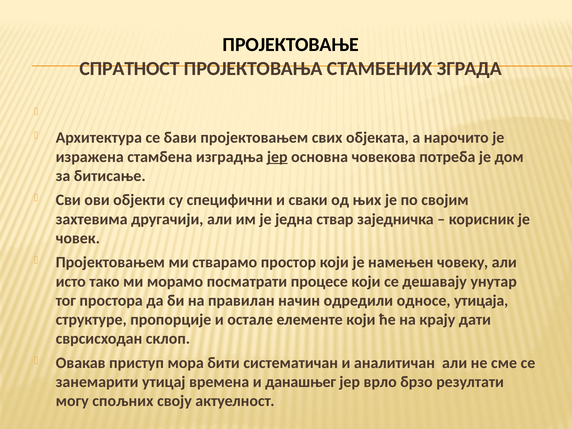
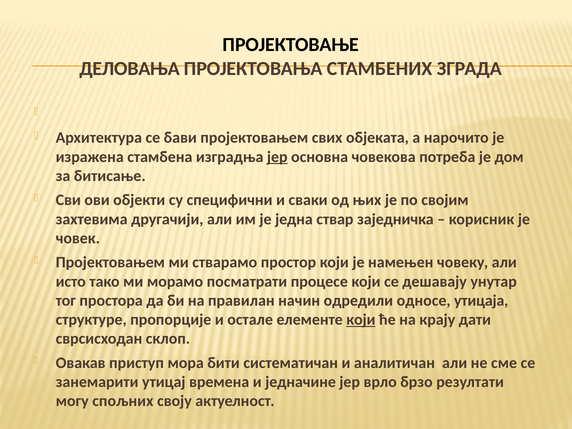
СПРАТНОСТ: СПРАТНОСТ -> ДЕЛОВАЊА
који at (361, 320) underline: none -> present
данашњег: данашњег -> једначине
